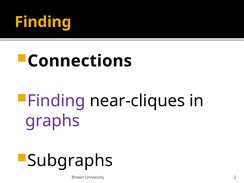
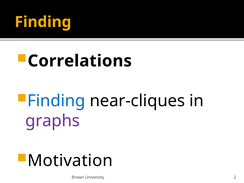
Connections: Connections -> Correlations
Finding at (56, 101) colour: purple -> blue
Subgraphs: Subgraphs -> Motivation
